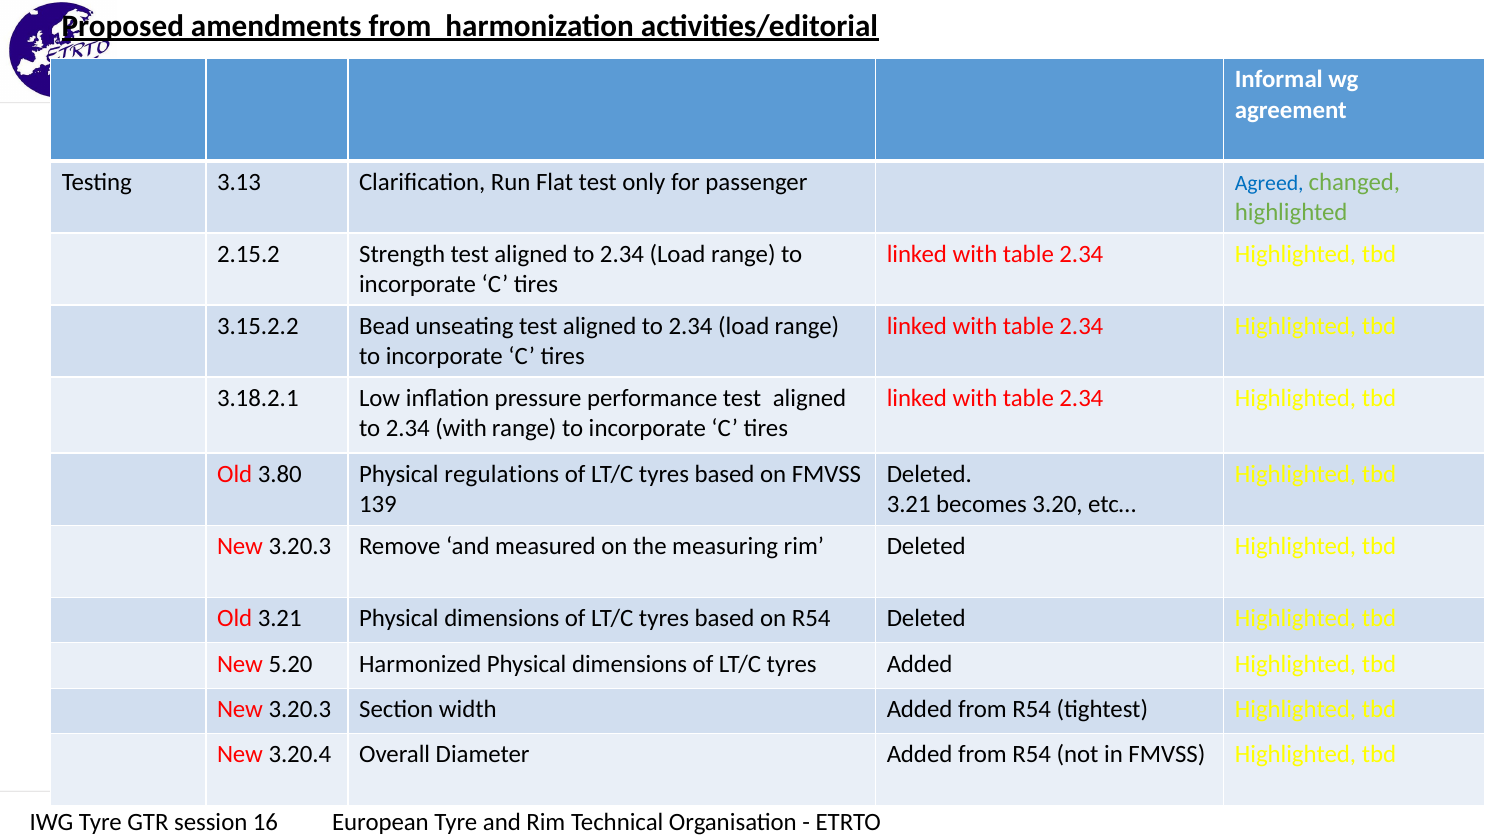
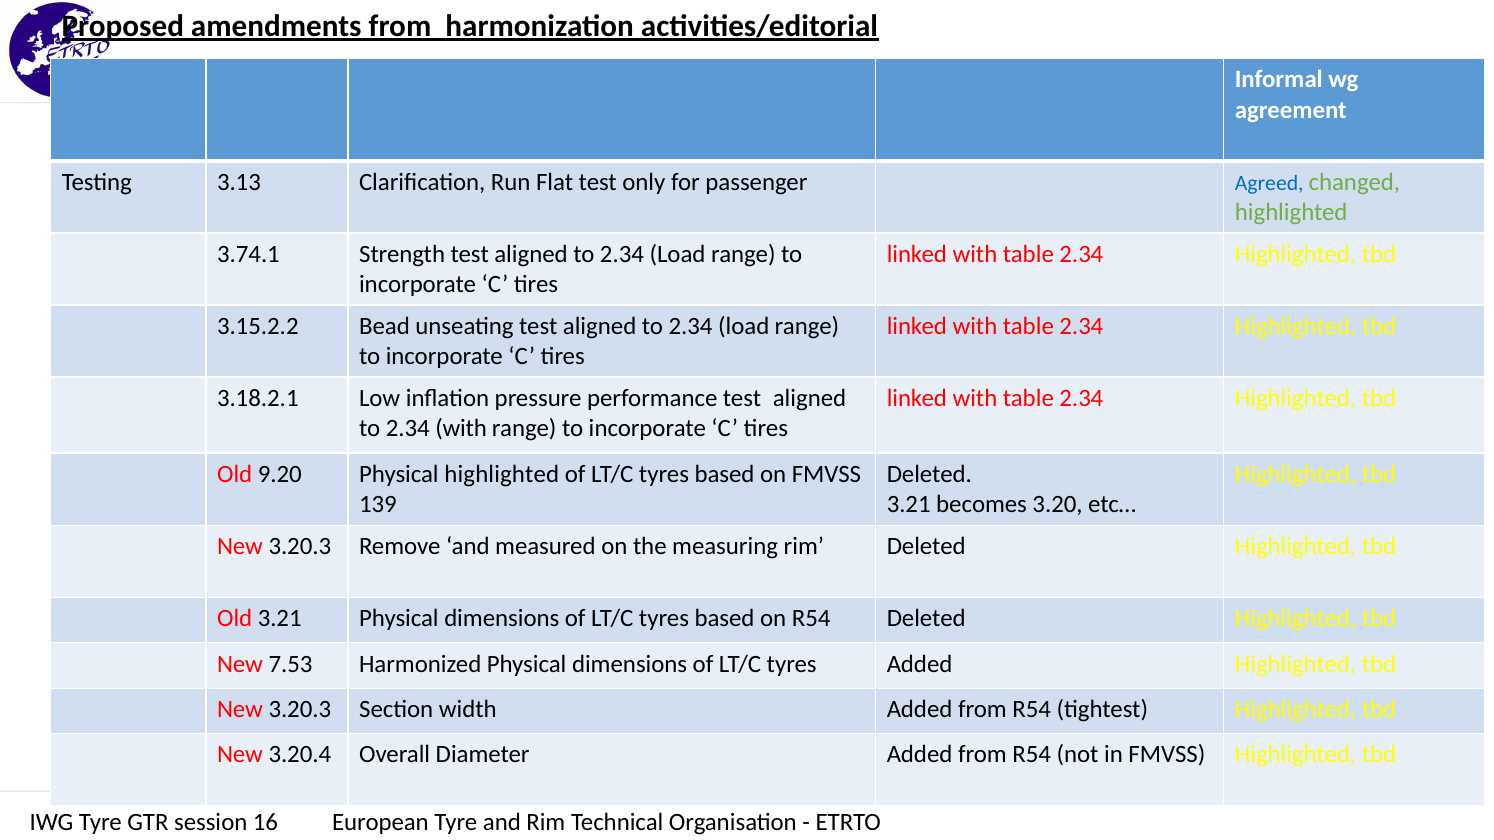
2.15.2: 2.15.2 -> 3.74.1
3.80: 3.80 -> 9.20
Physical regulations: regulations -> highlighted
5.20: 5.20 -> 7.53
